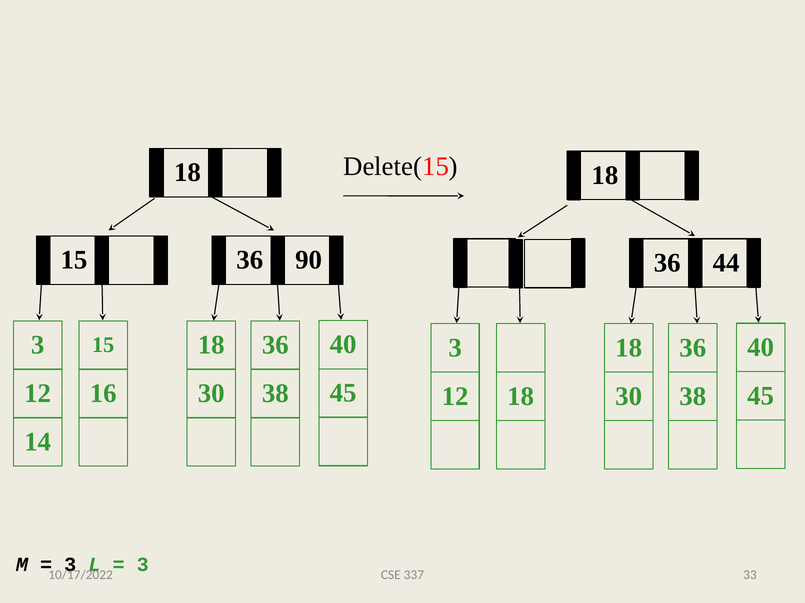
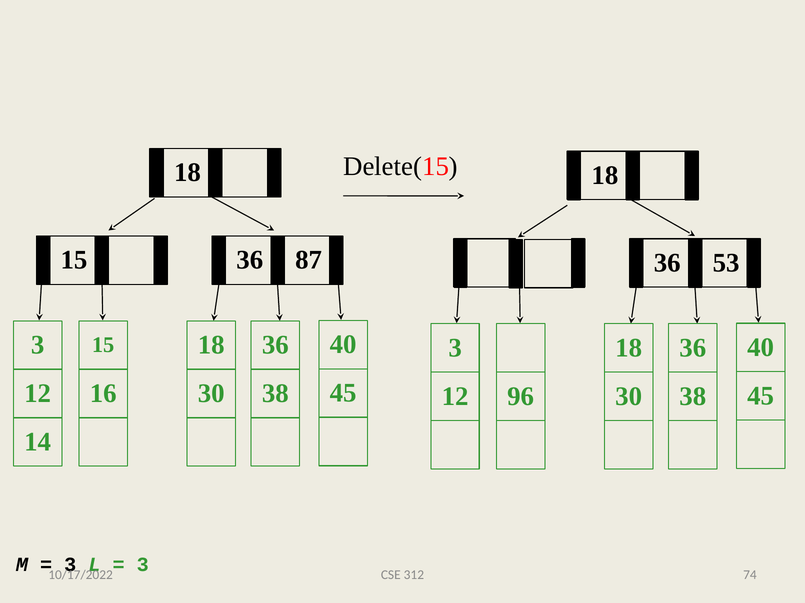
90: 90 -> 87
44: 44 -> 53
12 18: 18 -> 96
337: 337 -> 312
33: 33 -> 74
